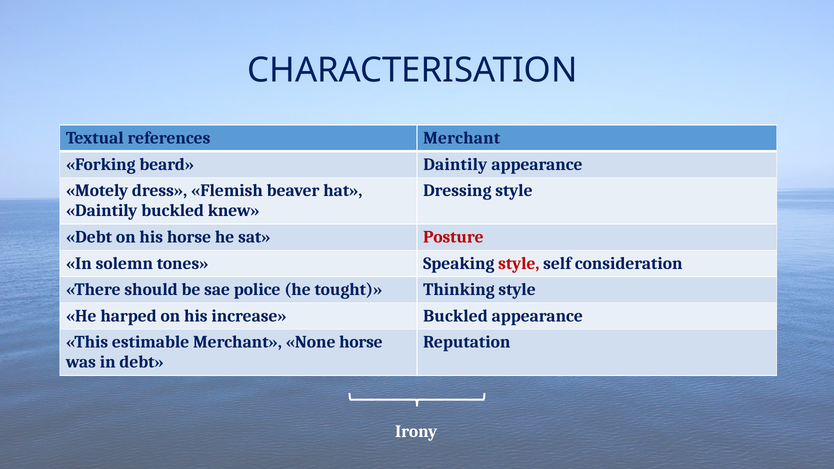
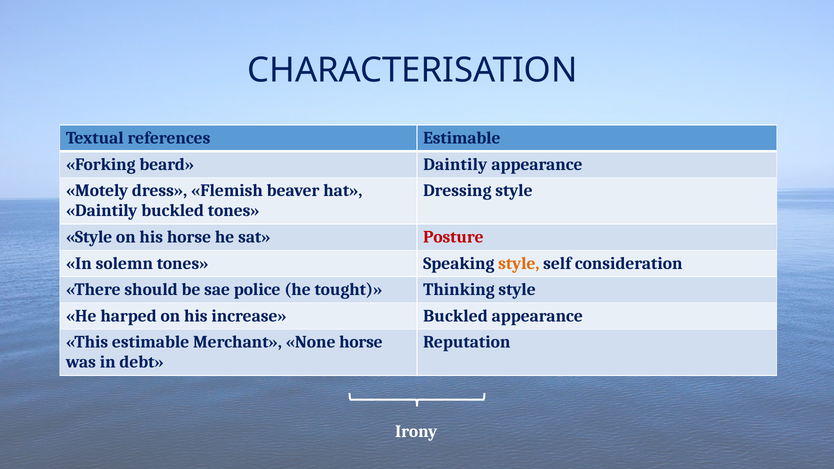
references Merchant: Merchant -> Estimable
buckled knew: knew -> tones
Debt at (89, 237): Debt -> Style
style at (519, 263) colour: red -> orange
